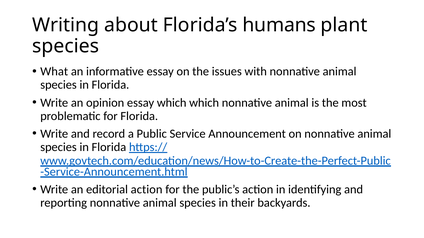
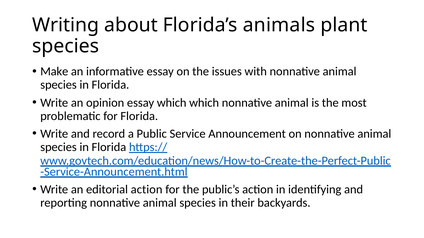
humans: humans -> animals
What: What -> Make
